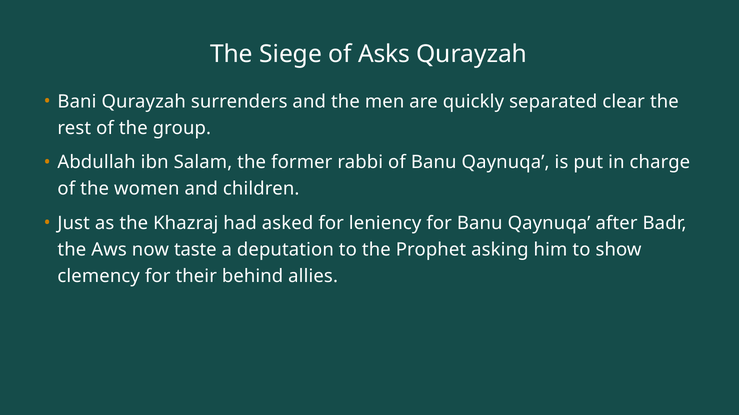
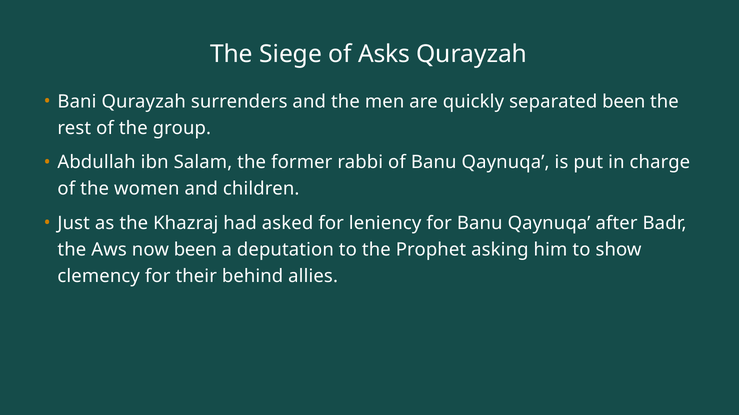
separated clear: clear -> been
now taste: taste -> been
